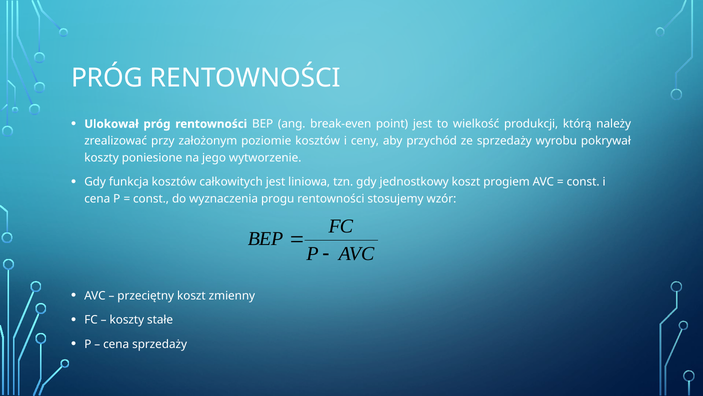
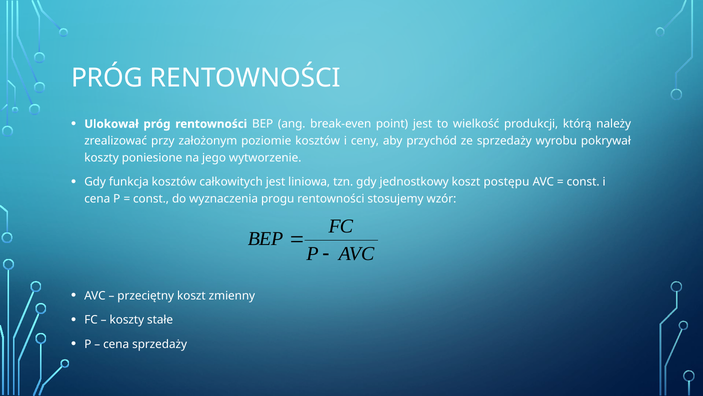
progiem: progiem -> postępu
